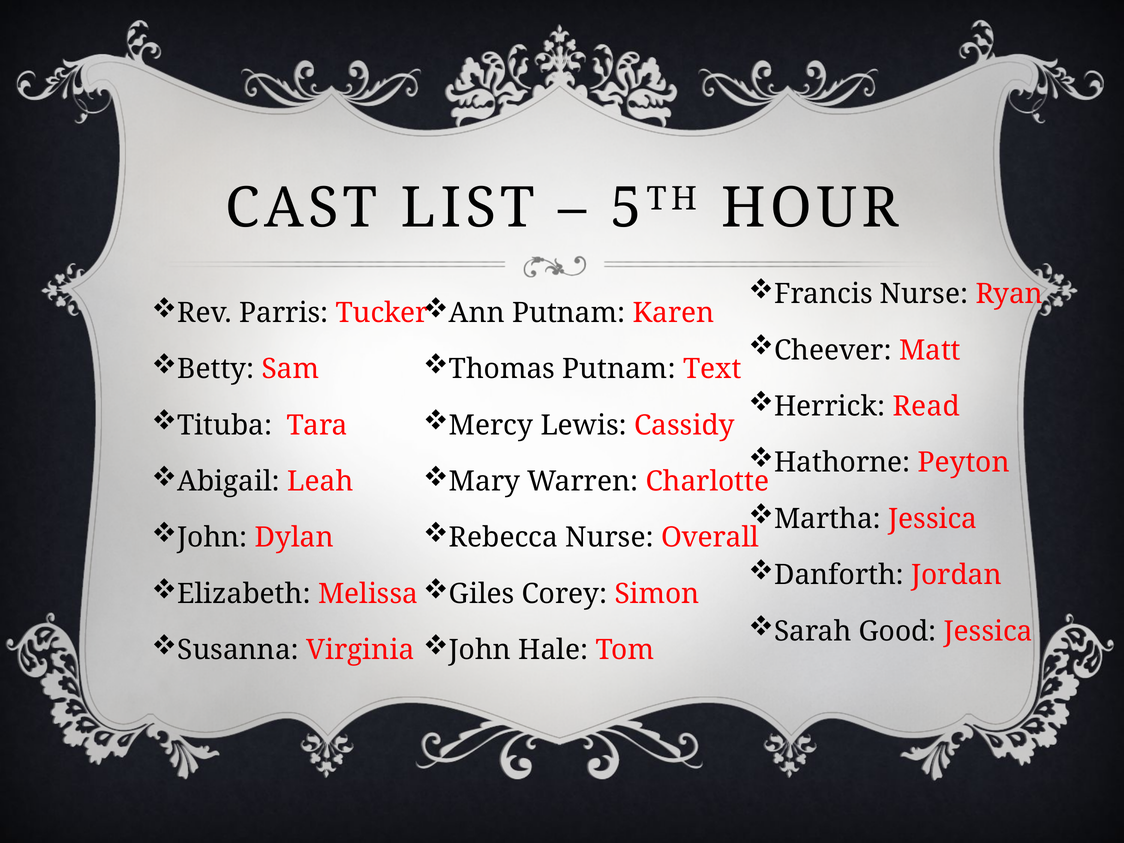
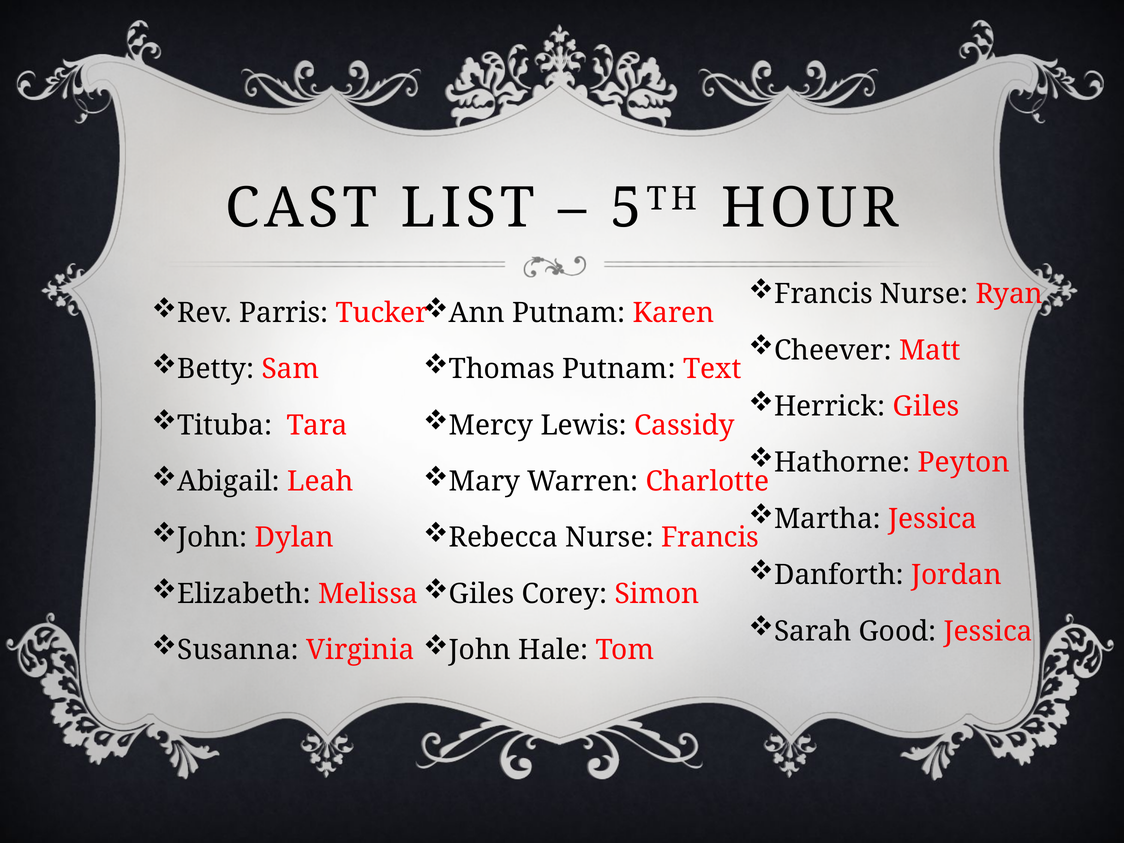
Herrick Read: Read -> Giles
Nurse Overall: Overall -> Francis
